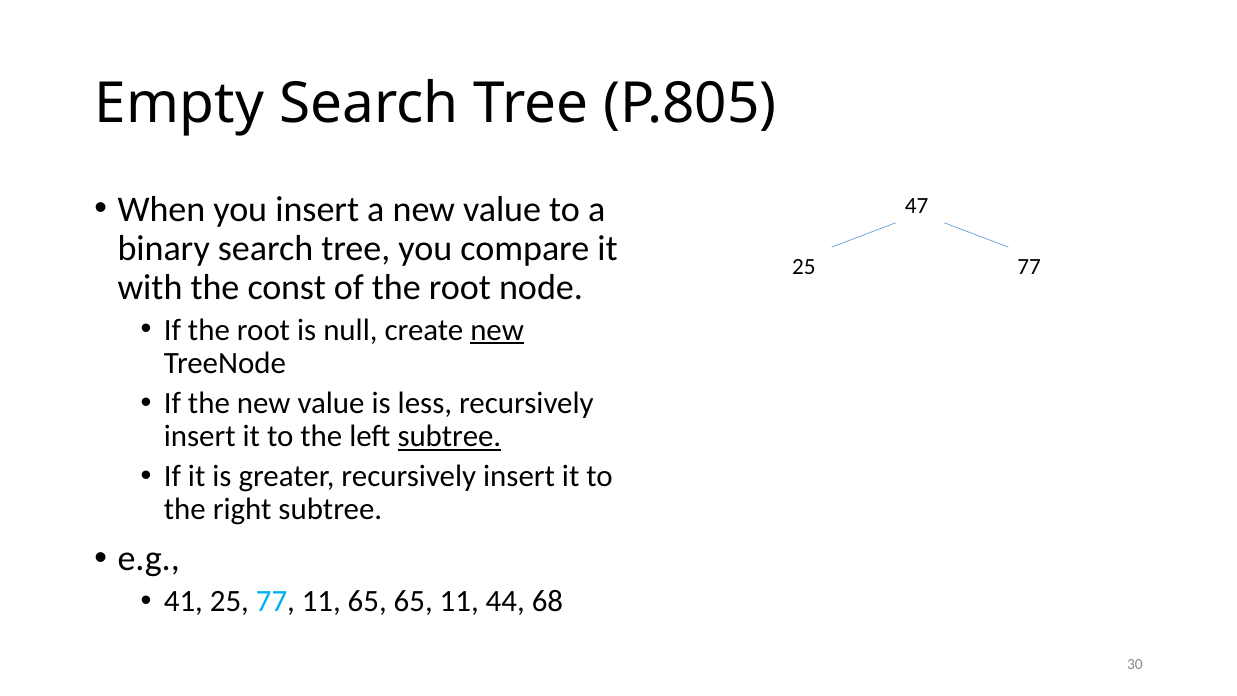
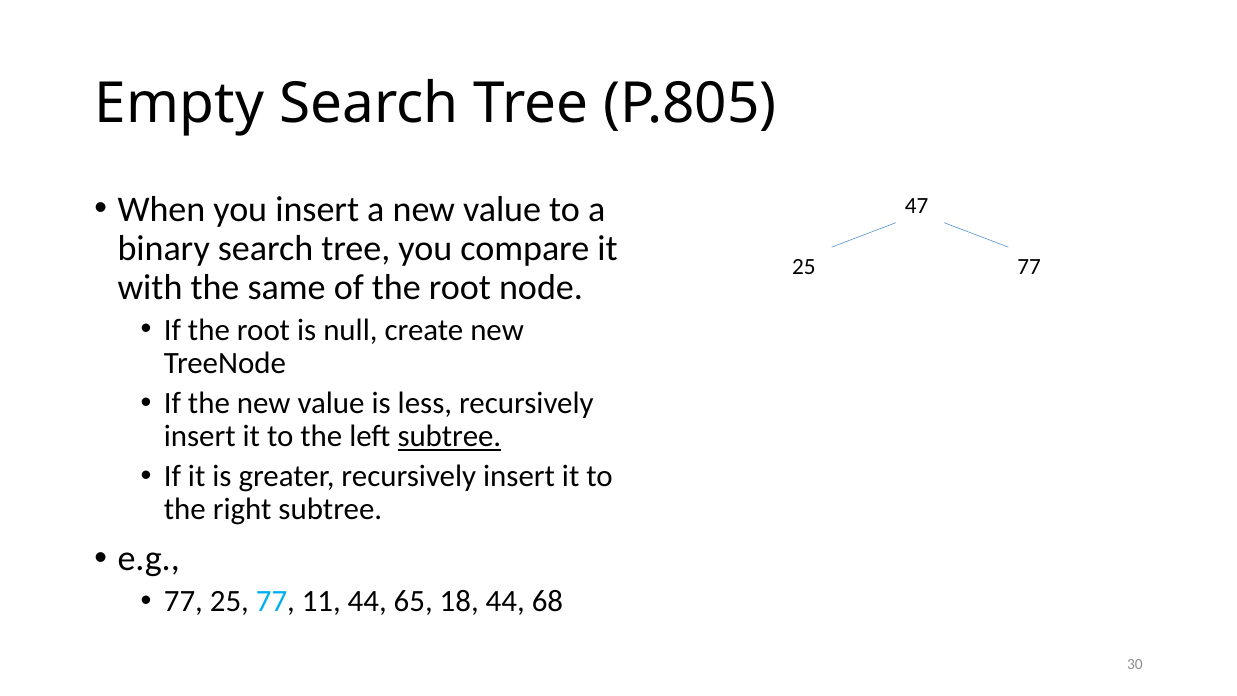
const: const -> same
new at (497, 330) underline: present -> none
41 at (183, 601): 41 -> 77
11 65: 65 -> 44
65 11: 11 -> 18
